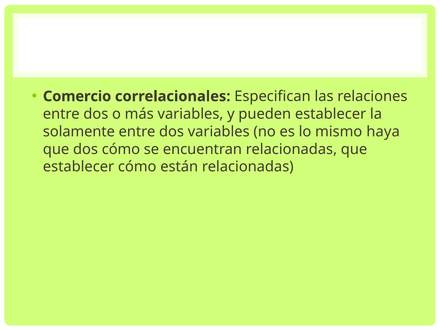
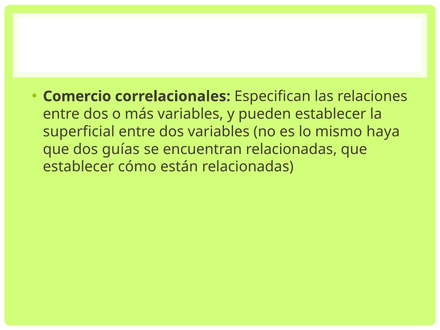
solamente: solamente -> superficial
dos cómo: cómo -> guías
